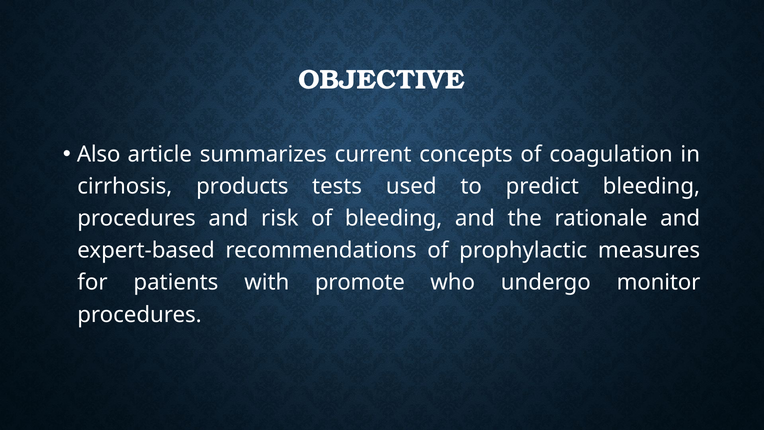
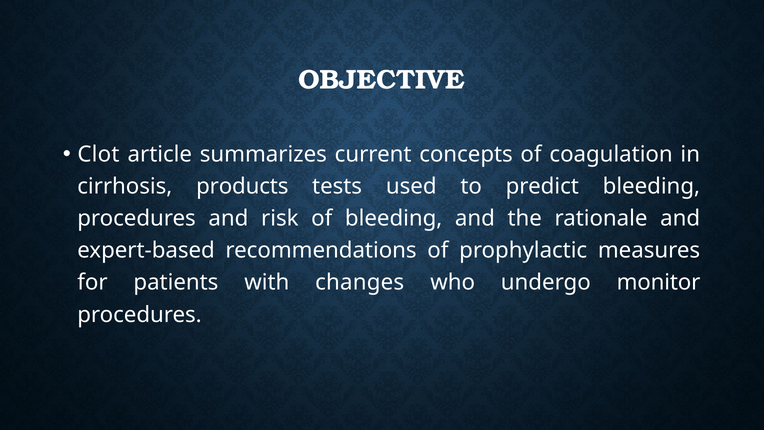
Also: Also -> Clot
promote: promote -> changes
